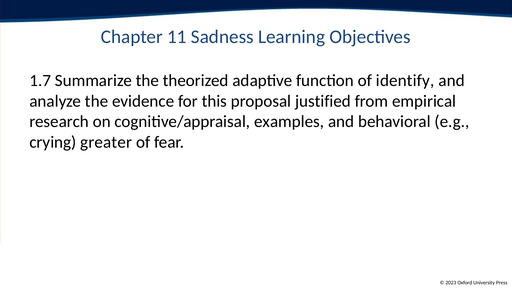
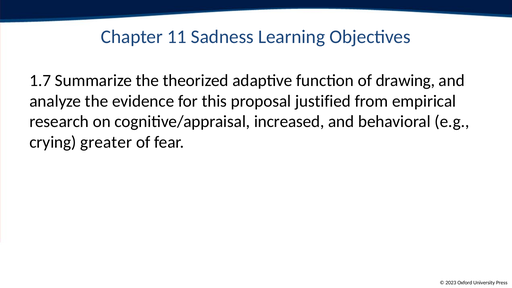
identify: identify -> drawing
examples: examples -> increased
